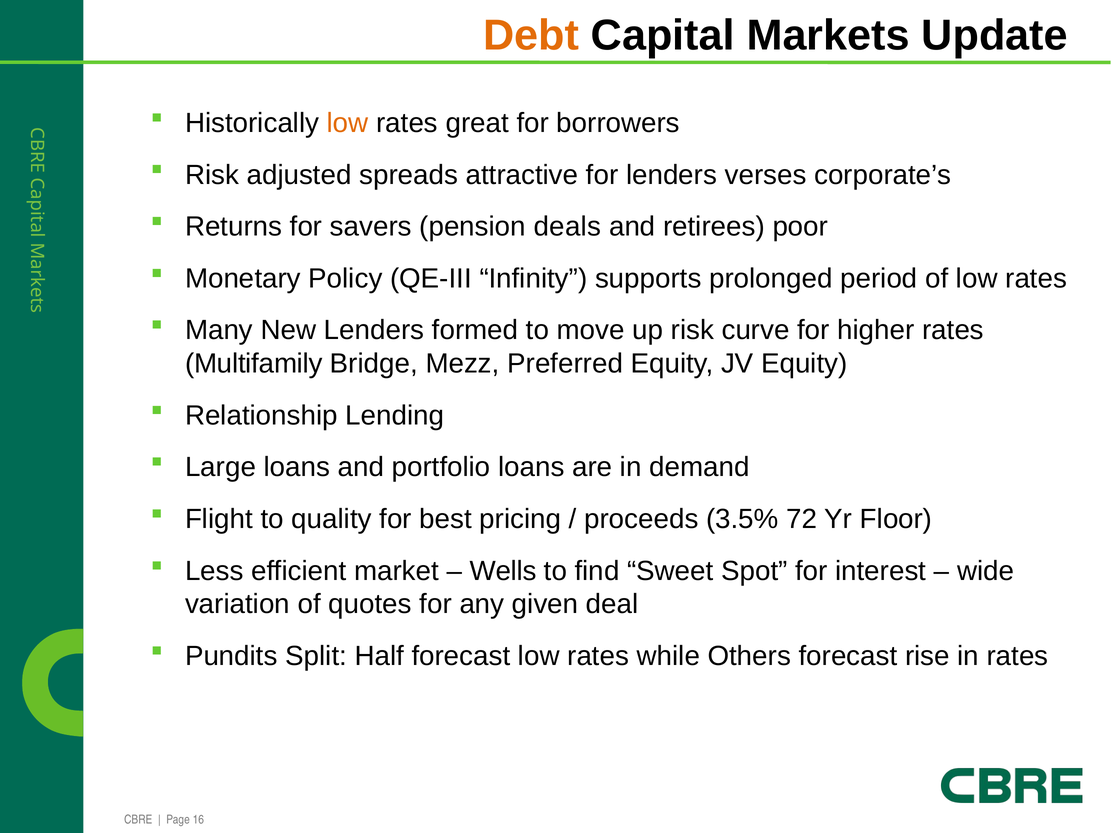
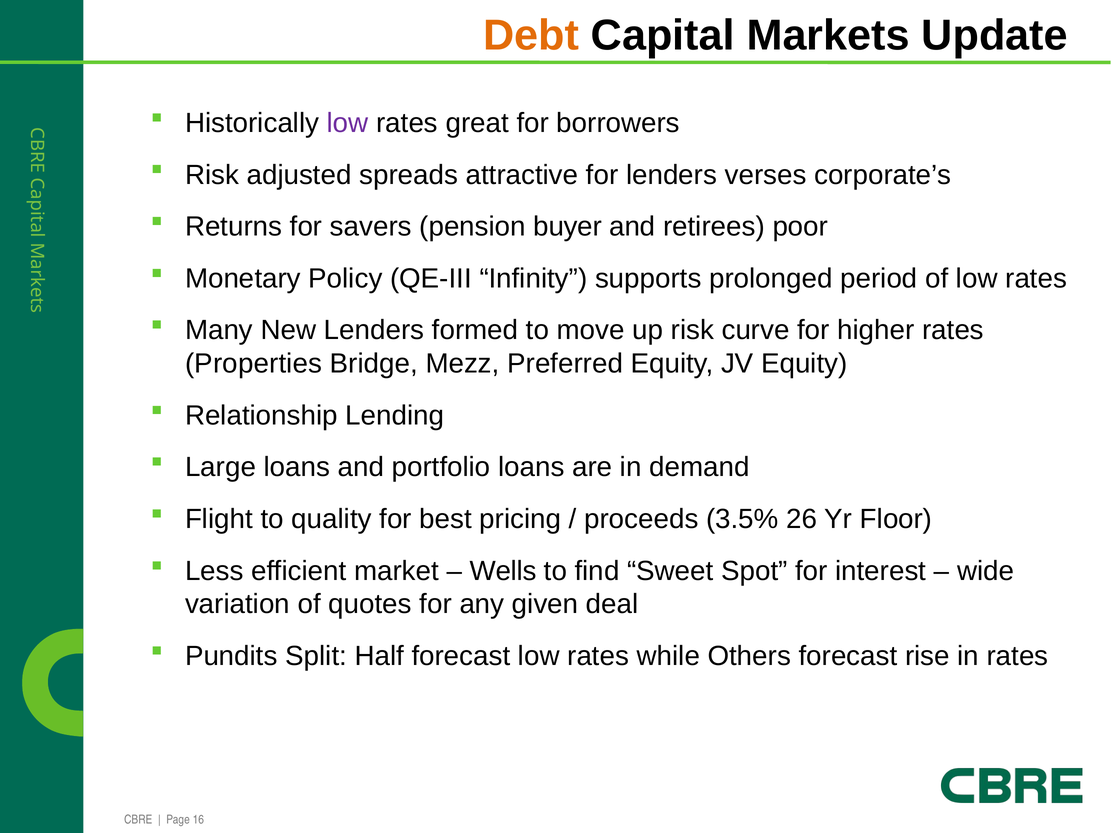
low at (348, 123) colour: orange -> purple
deals: deals -> buyer
Multifamily: Multifamily -> Properties
72: 72 -> 26
